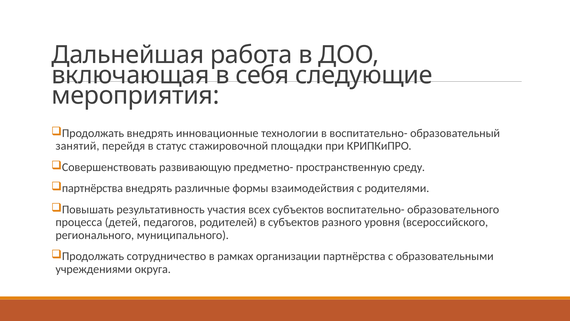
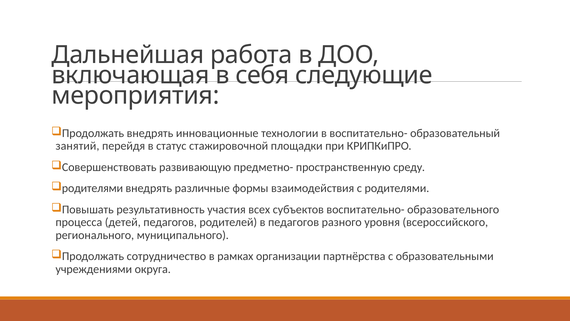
партнёрства at (92, 188): партнёрства -> родителями
в субъектов: субъектов -> педагогов
